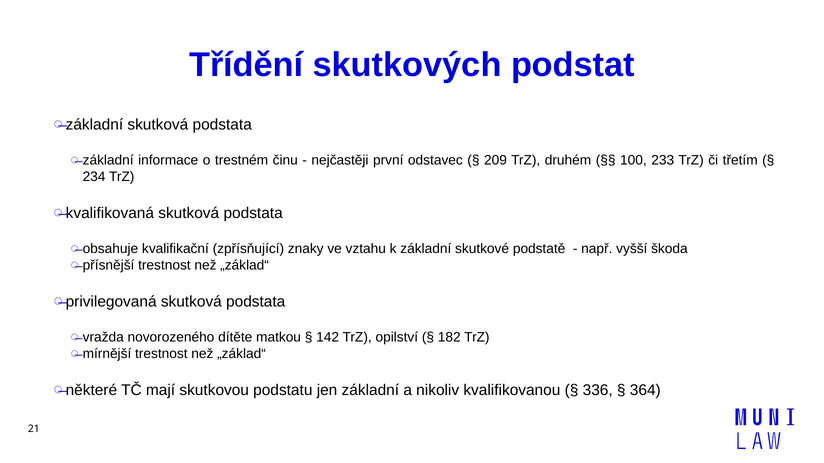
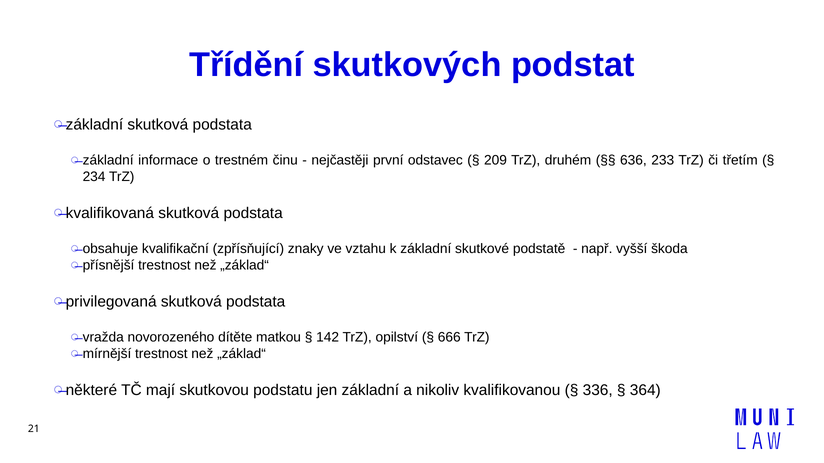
100: 100 -> 636
182: 182 -> 666
